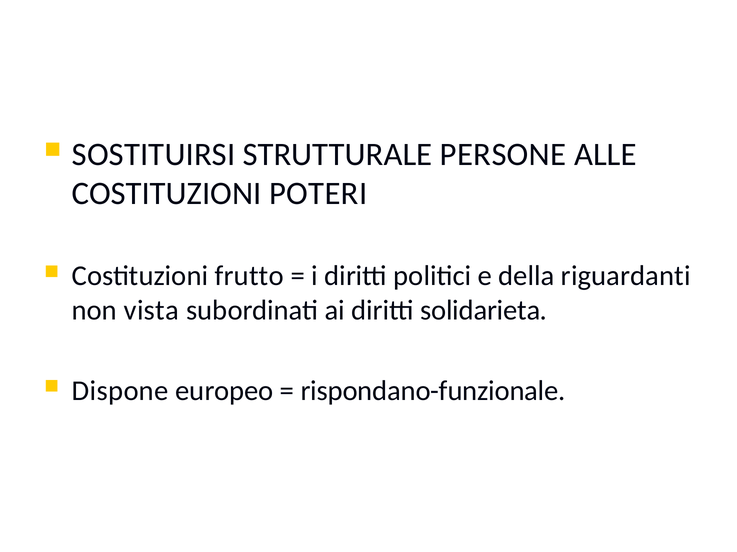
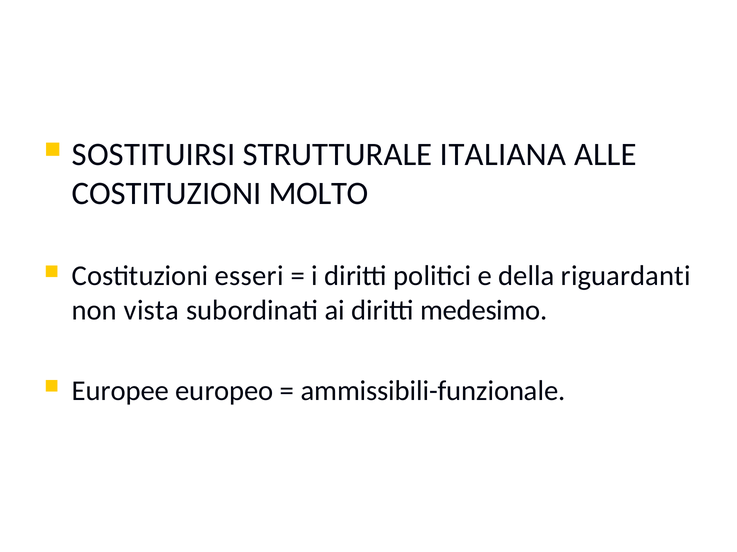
PERSONE: PERSONE -> ITALIANA
POTERI: POTERI -> MOLTO
frutto: frutto -> esseri
solidarieta: solidarieta -> medesimo
Dispone: Dispone -> Europee
rispondano-funzionale: rispondano-funzionale -> ammissibili-funzionale
